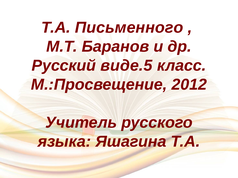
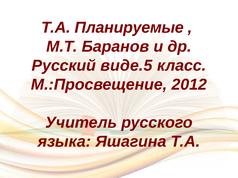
Письменного: Письменного -> Планируемые
